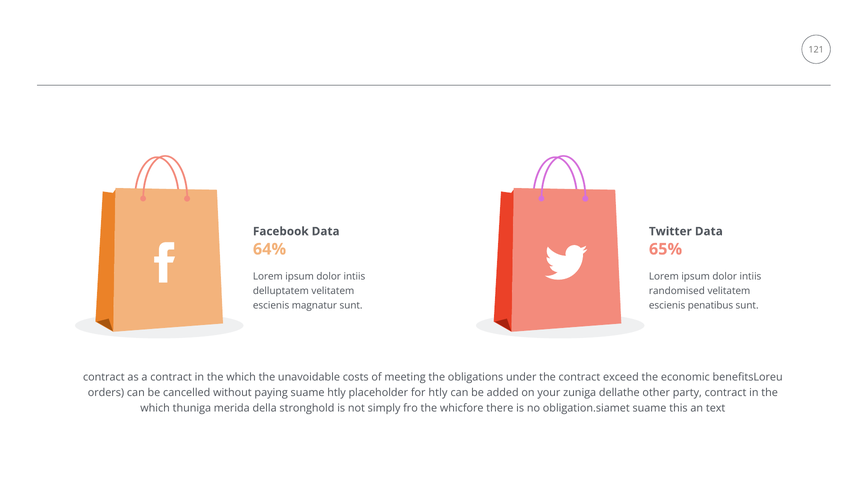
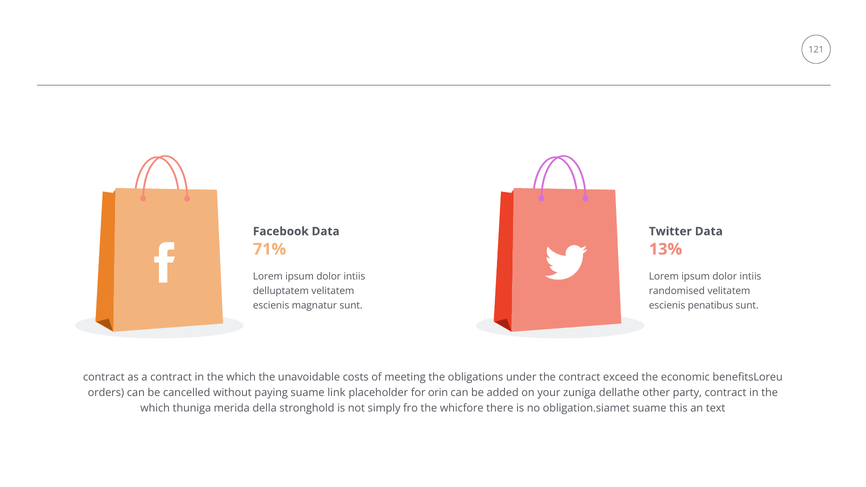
64%: 64% -> 71%
65%: 65% -> 13%
suame htly: htly -> link
for htly: htly -> orin
